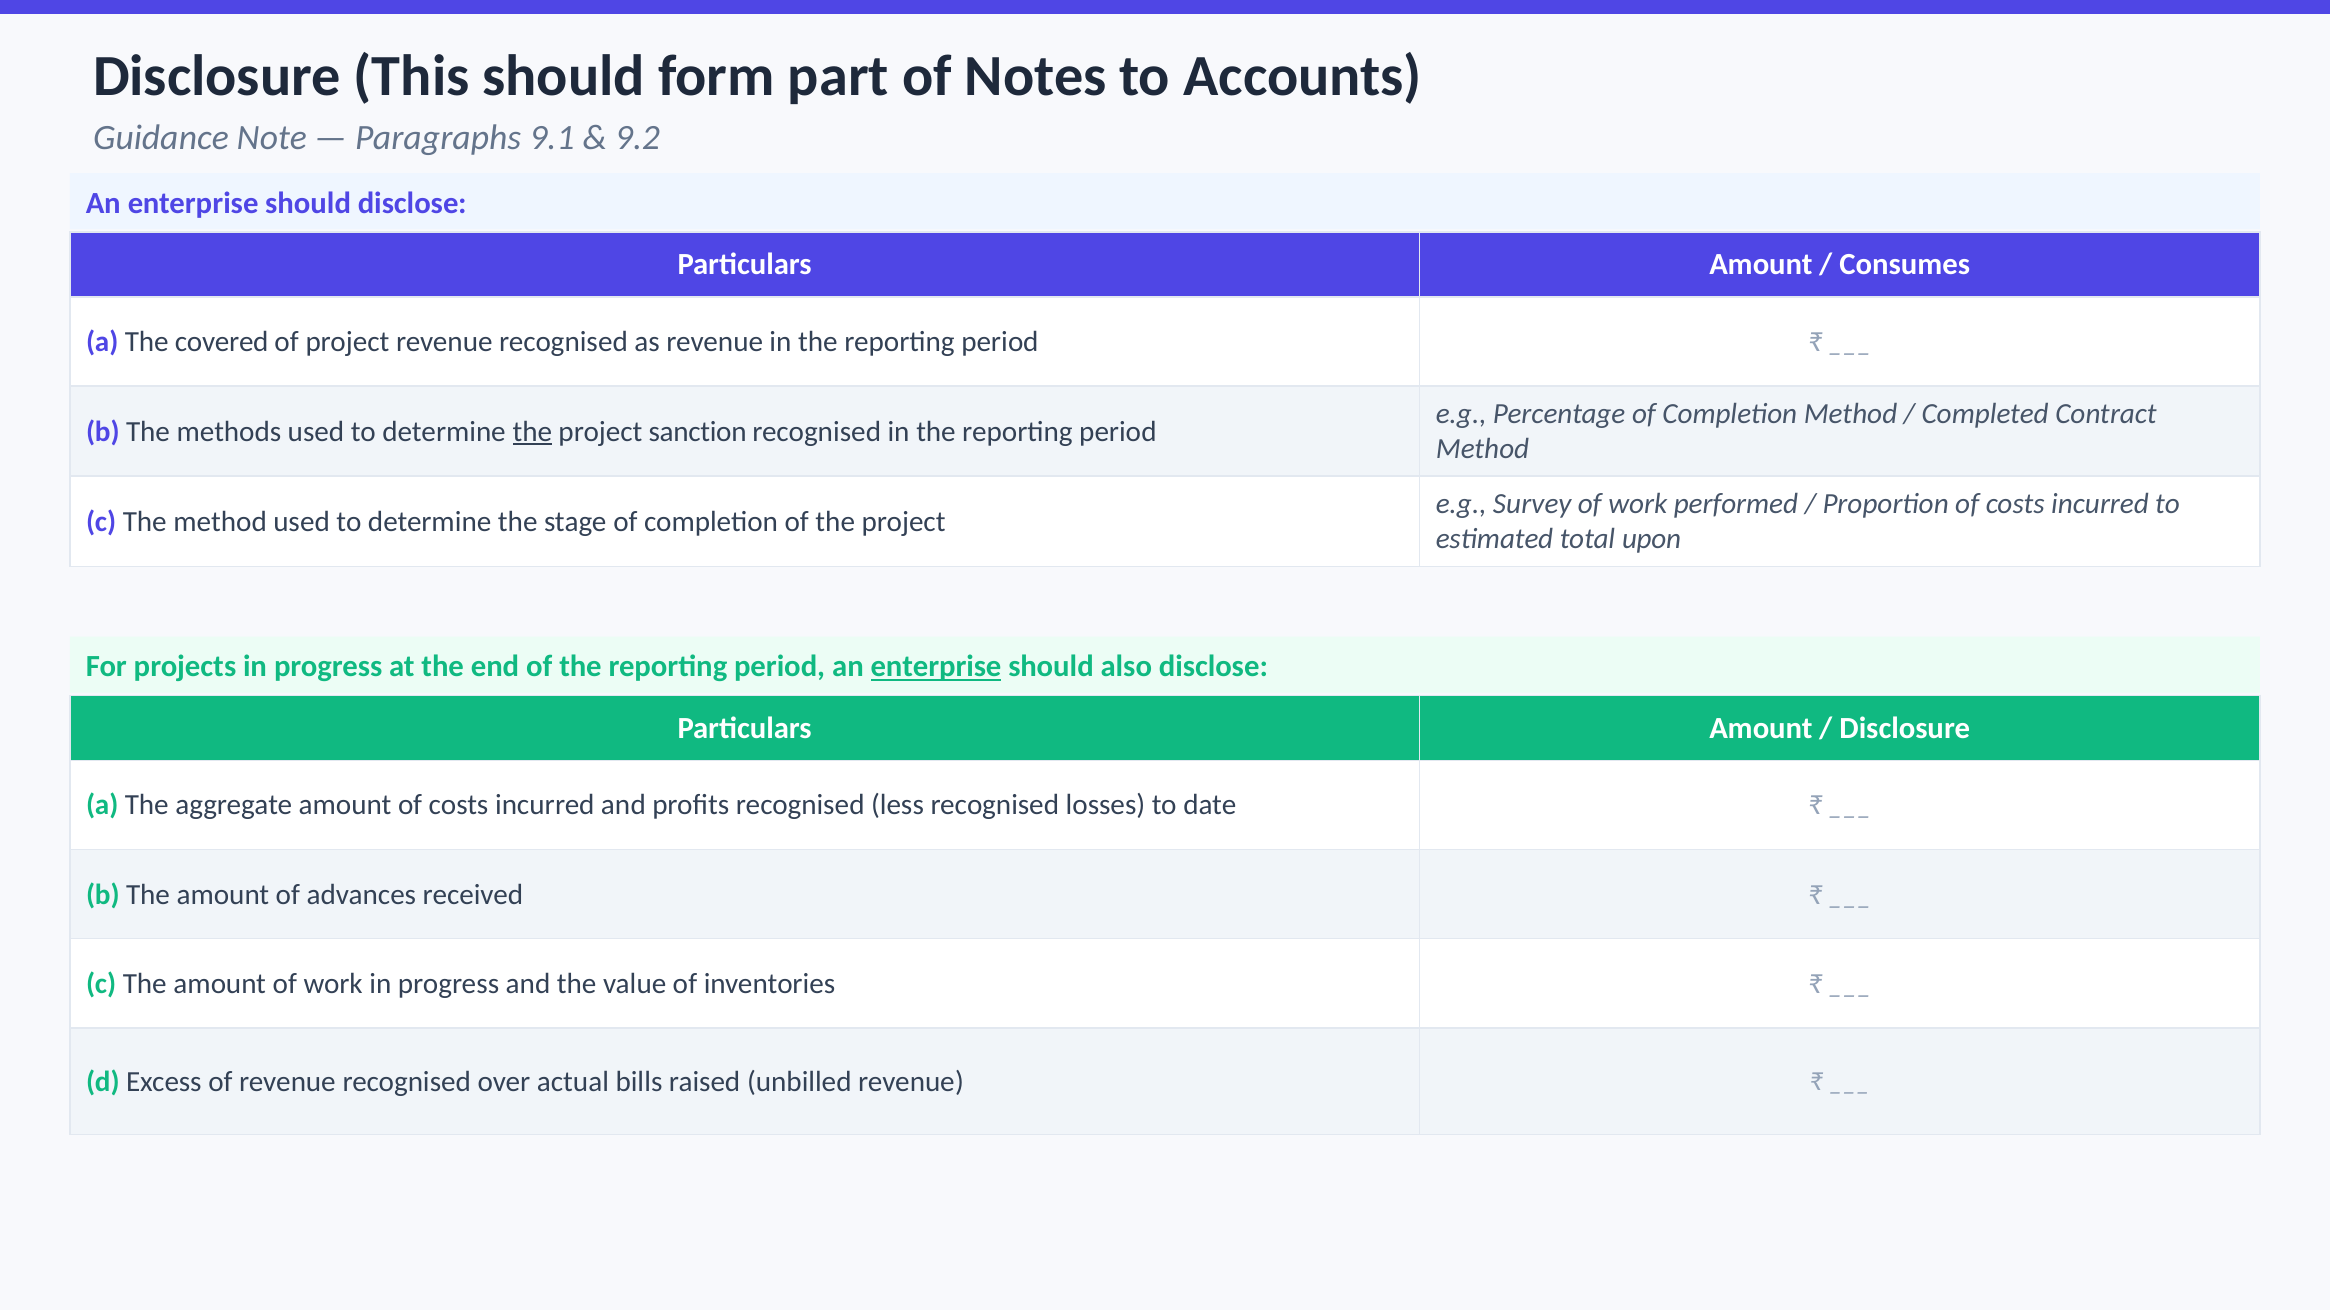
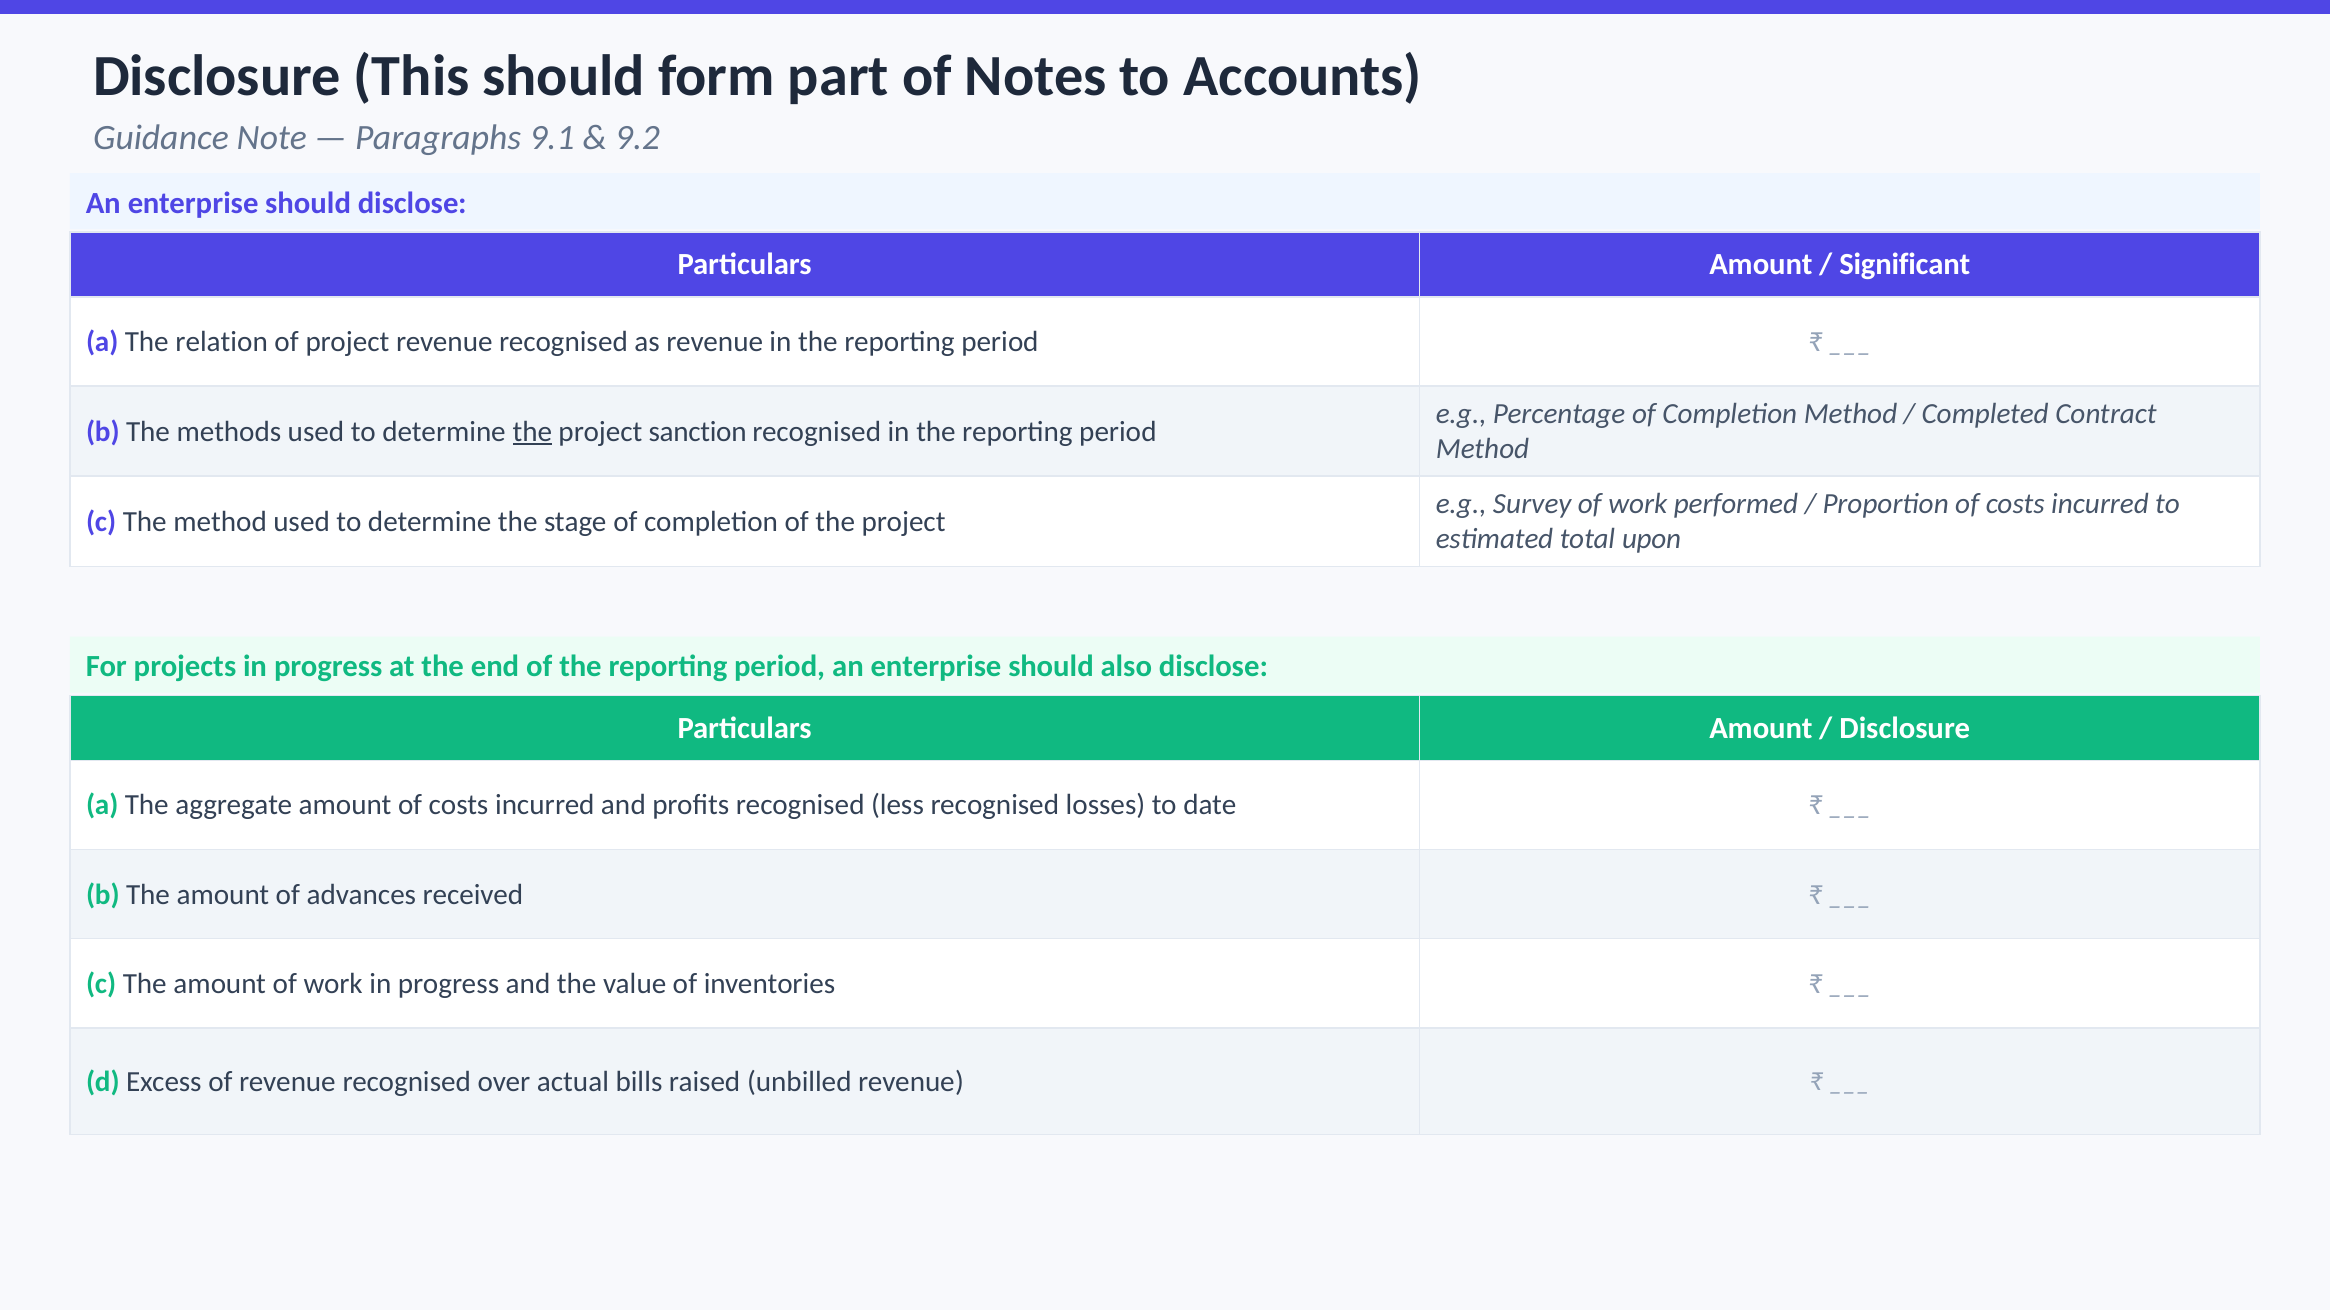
Consumes: Consumes -> Significant
covered: covered -> relation
enterprise at (936, 667) underline: present -> none
